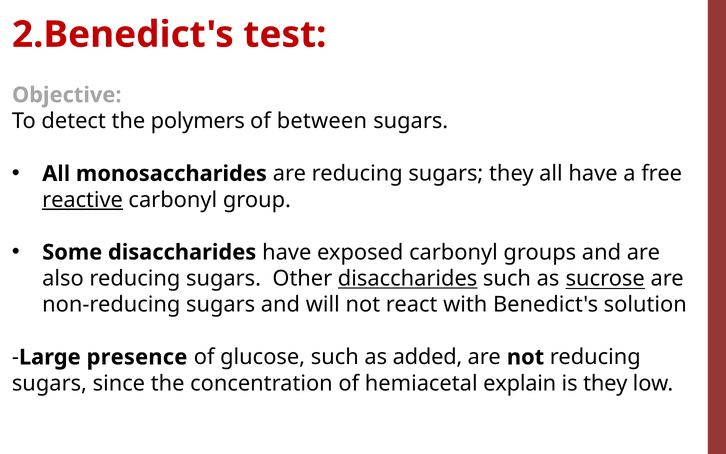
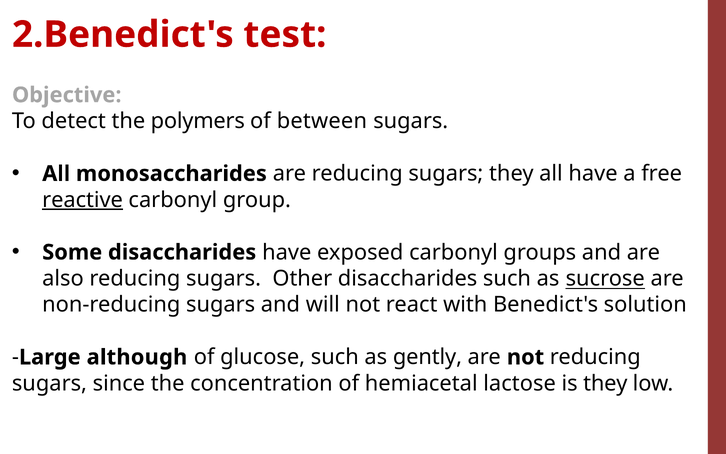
disaccharides at (408, 278) underline: present -> none
presence: presence -> although
added: added -> gently
explain: explain -> lactose
